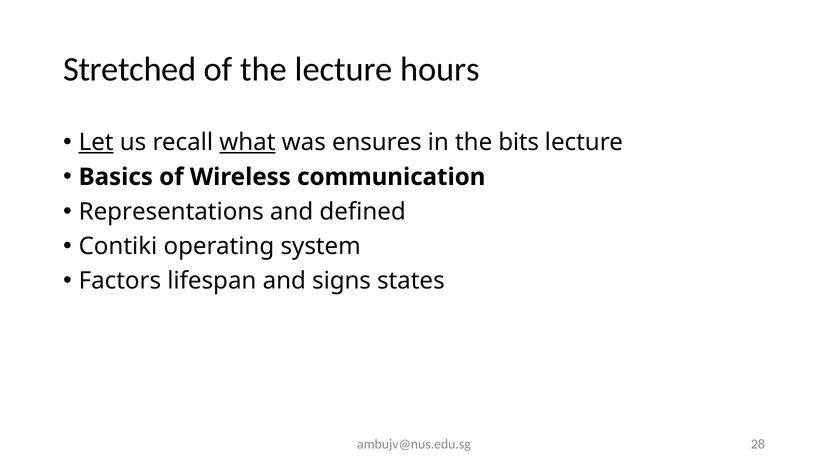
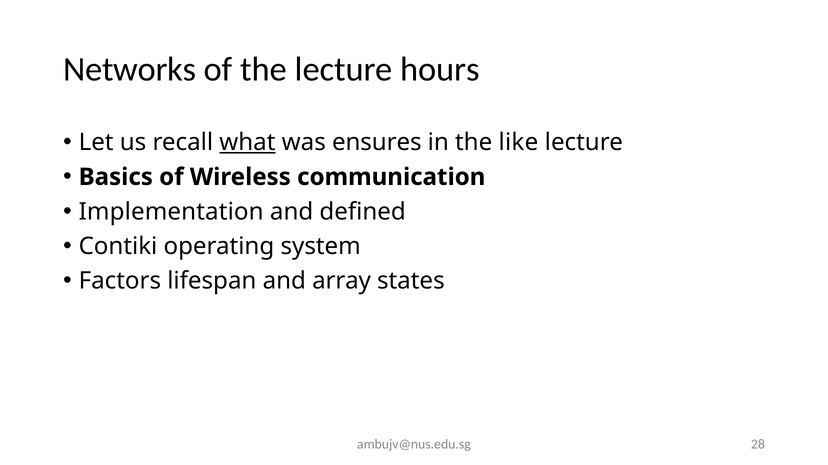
Stretched: Stretched -> Networks
Let underline: present -> none
bits: bits -> like
Representations: Representations -> Implementation
signs: signs -> array
